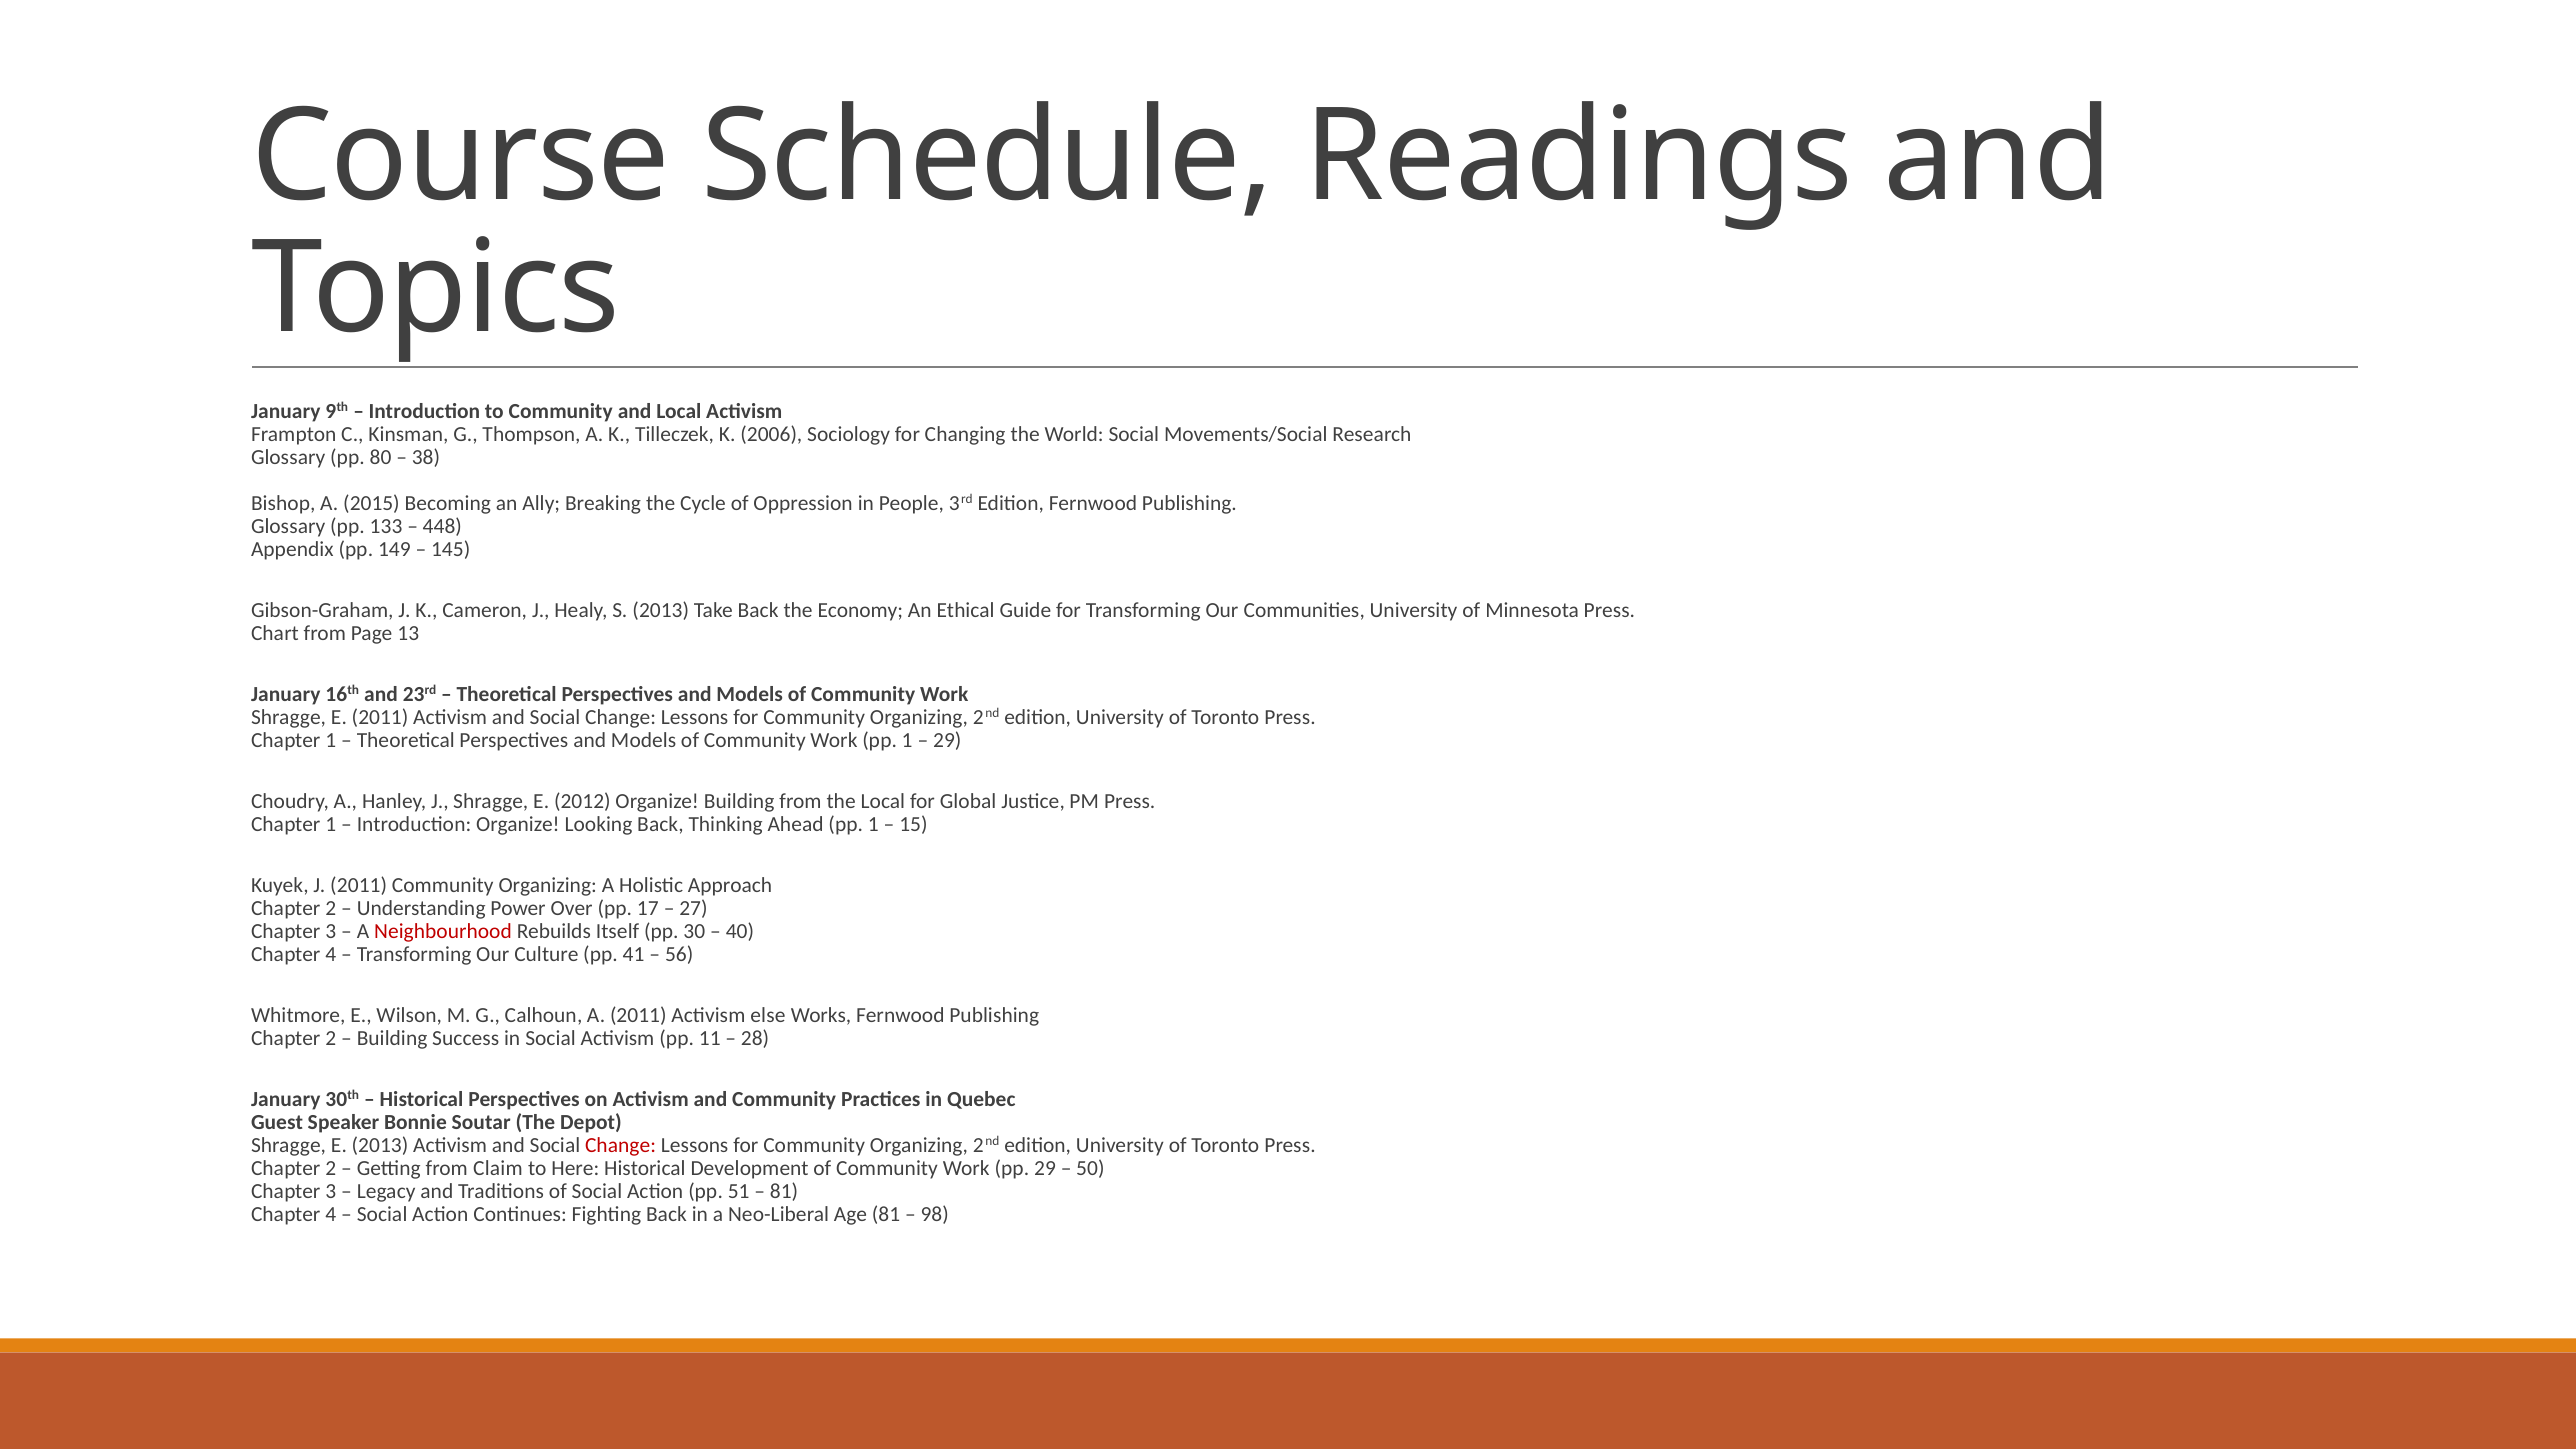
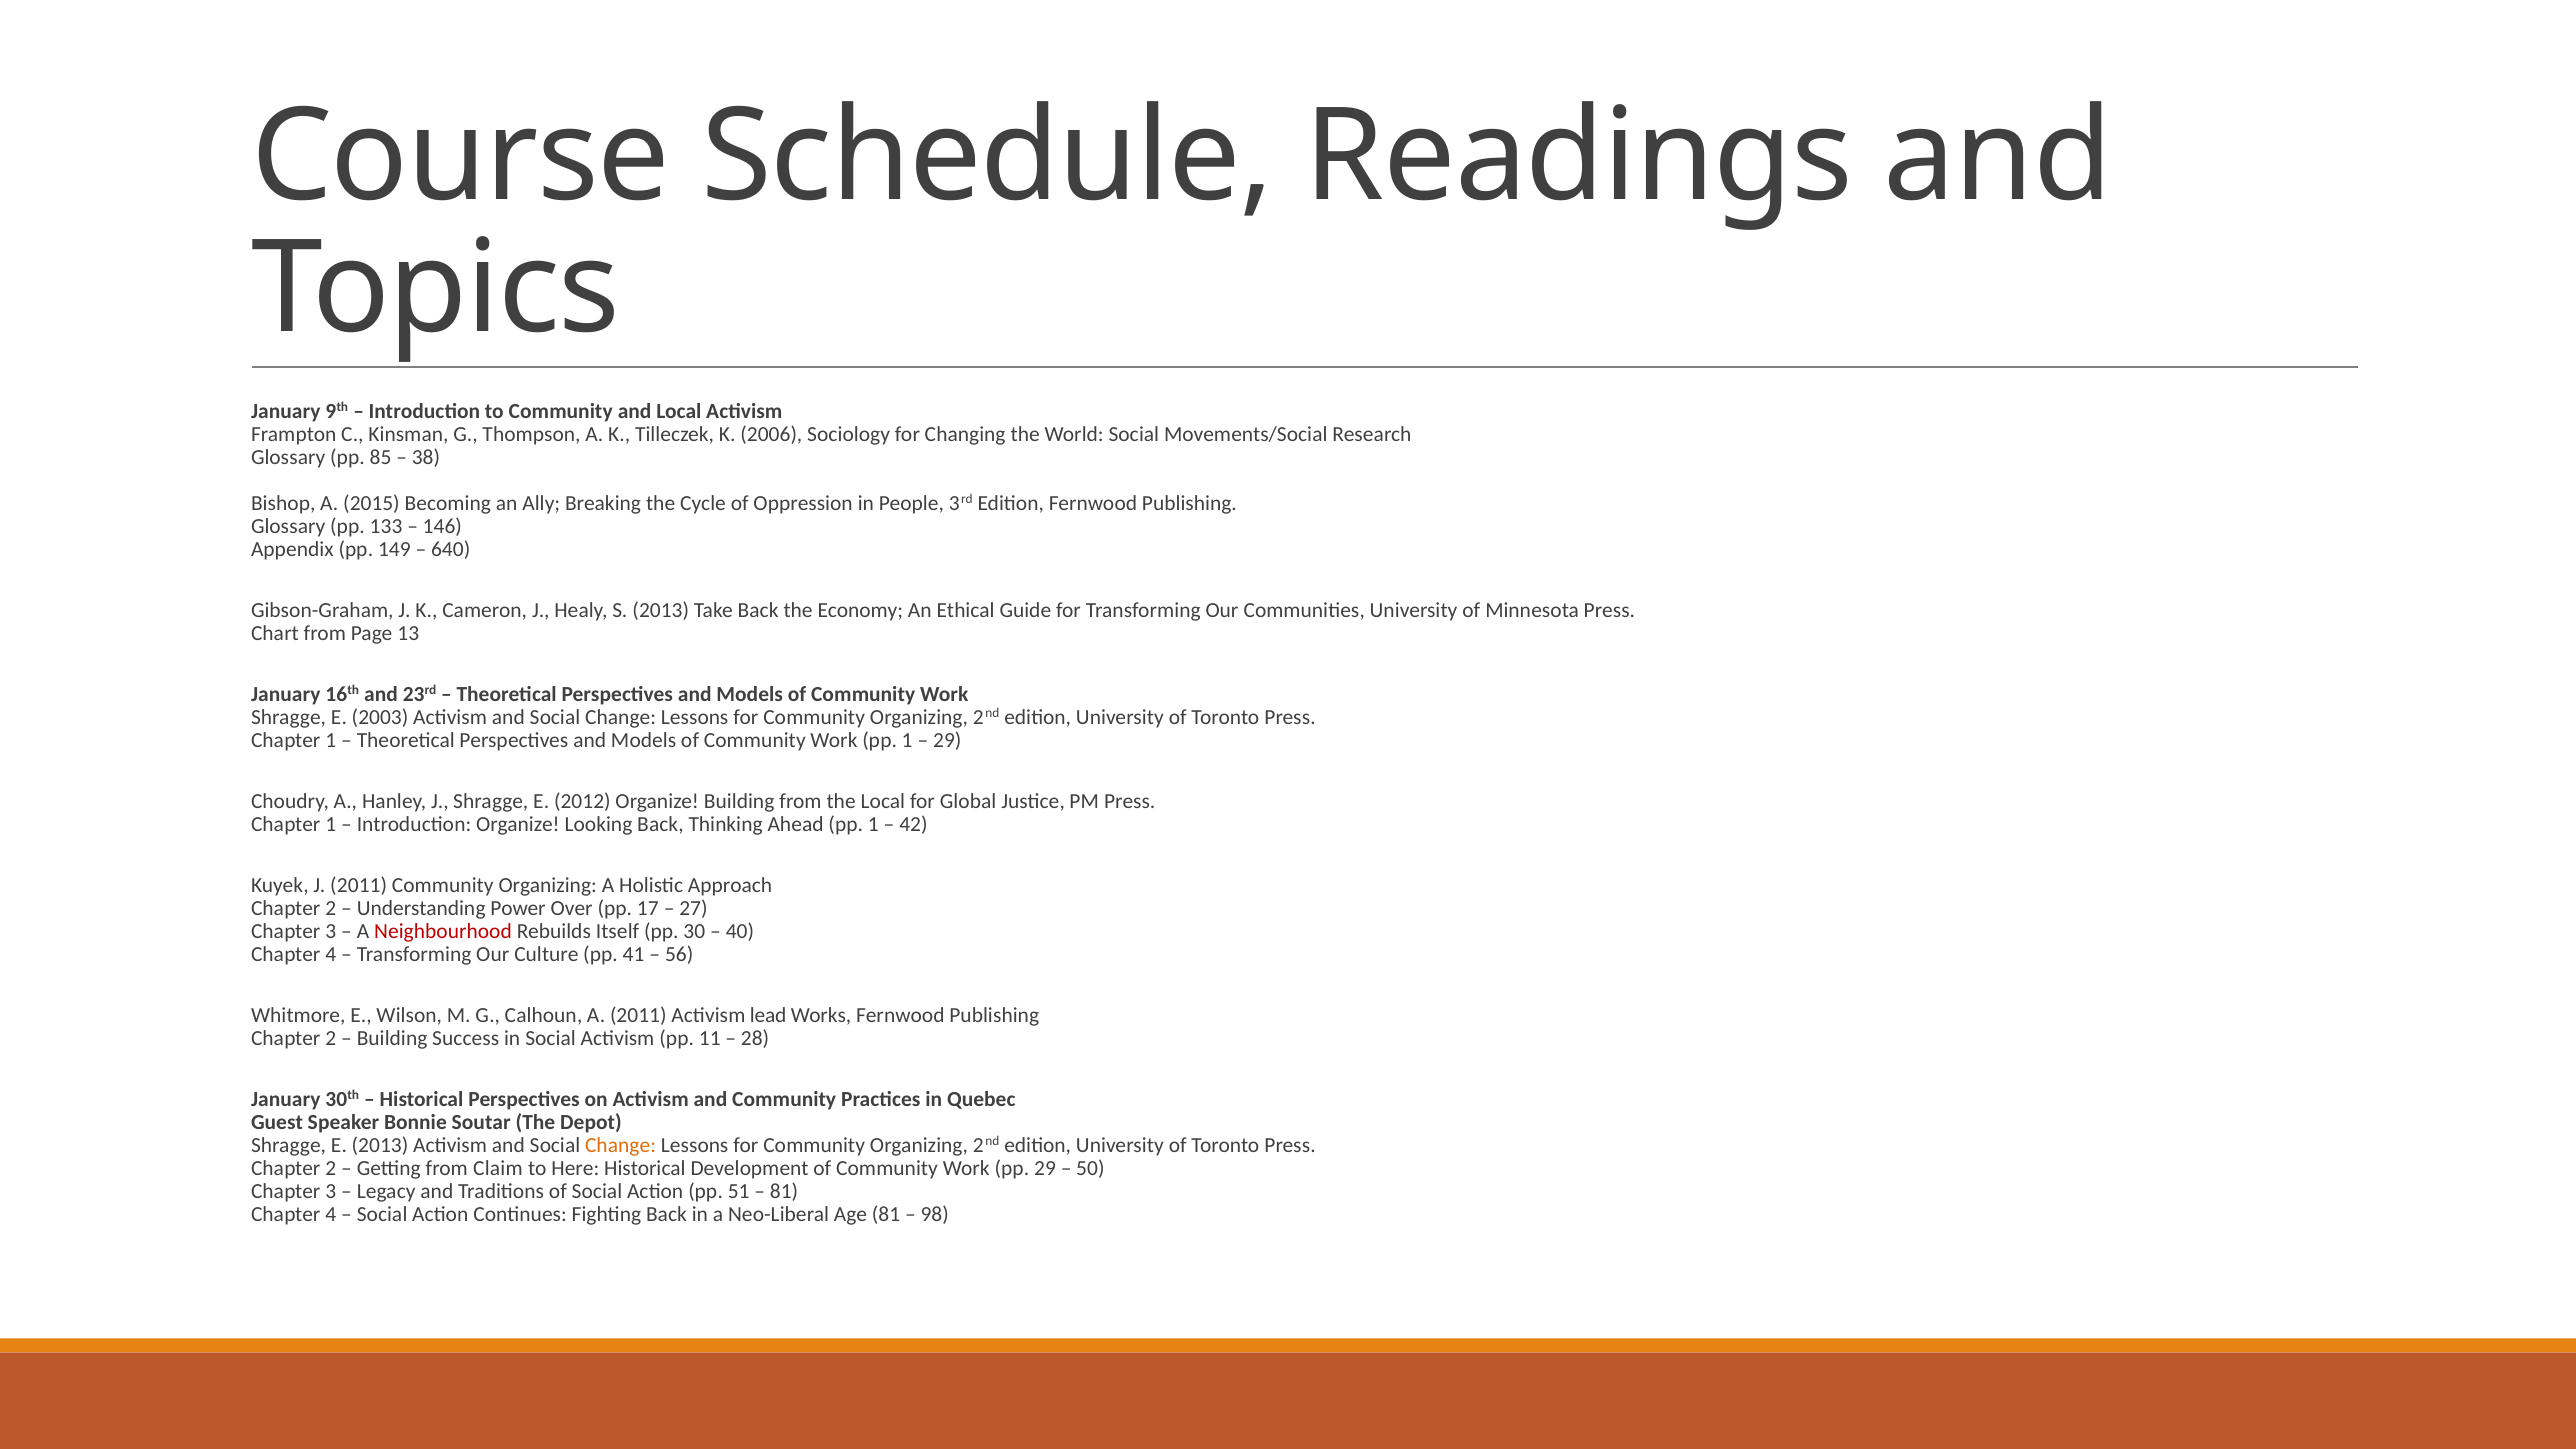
80: 80 -> 85
448: 448 -> 146
145: 145 -> 640
E 2011: 2011 -> 2003
15: 15 -> 42
else: else -> lead
Change at (620, 1145) colour: red -> orange
